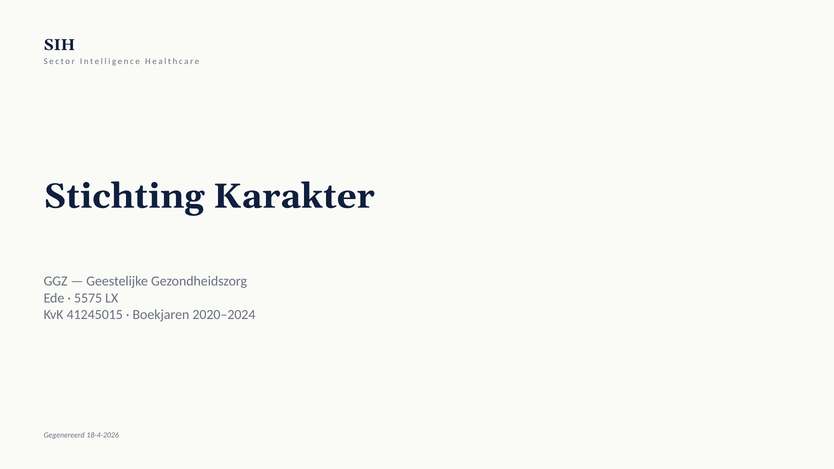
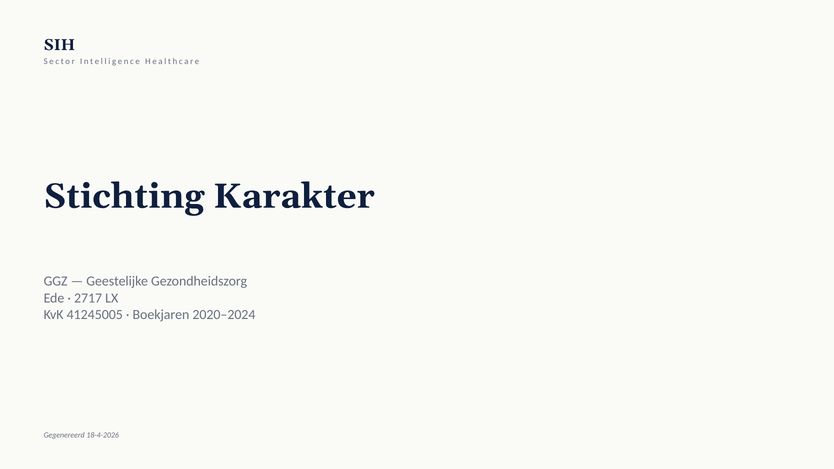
5575: 5575 -> 2717
41245015: 41245015 -> 41245005
